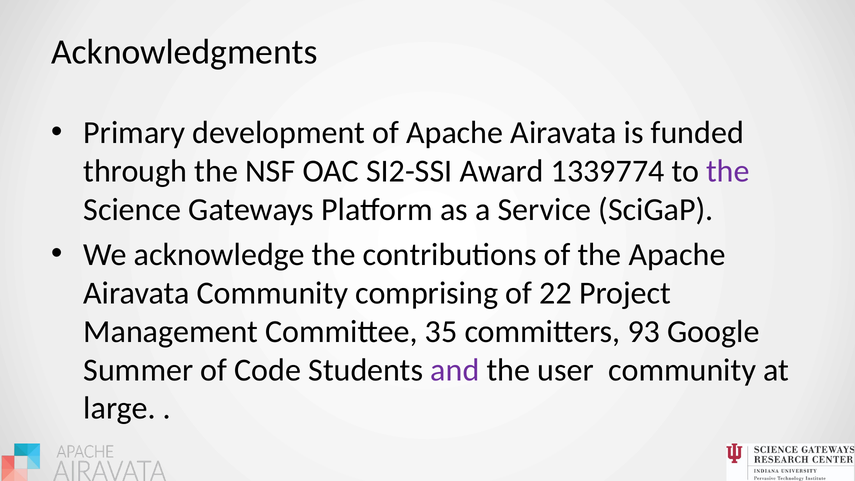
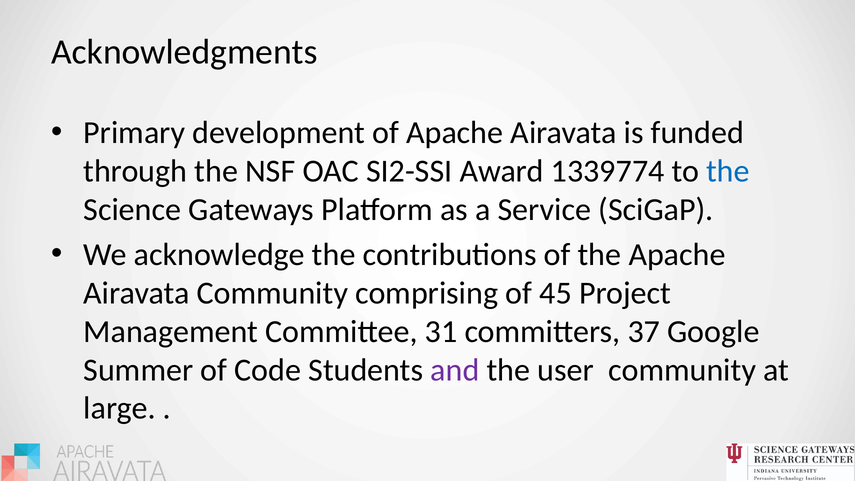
the at (728, 171) colour: purple -> blue
22: 22 -> 45
35: 35 -> 31
93: 93 -> 37
